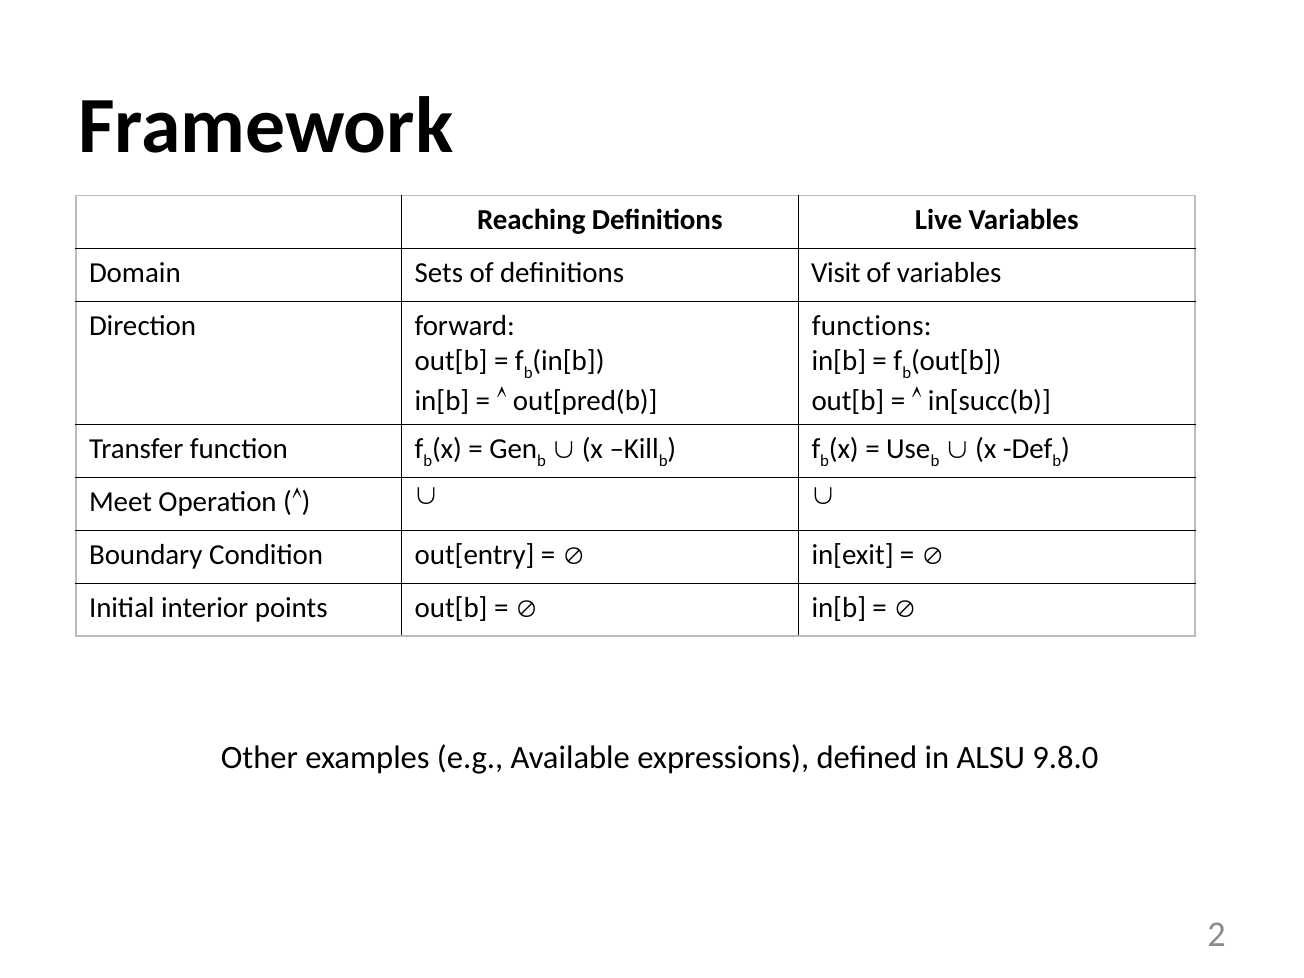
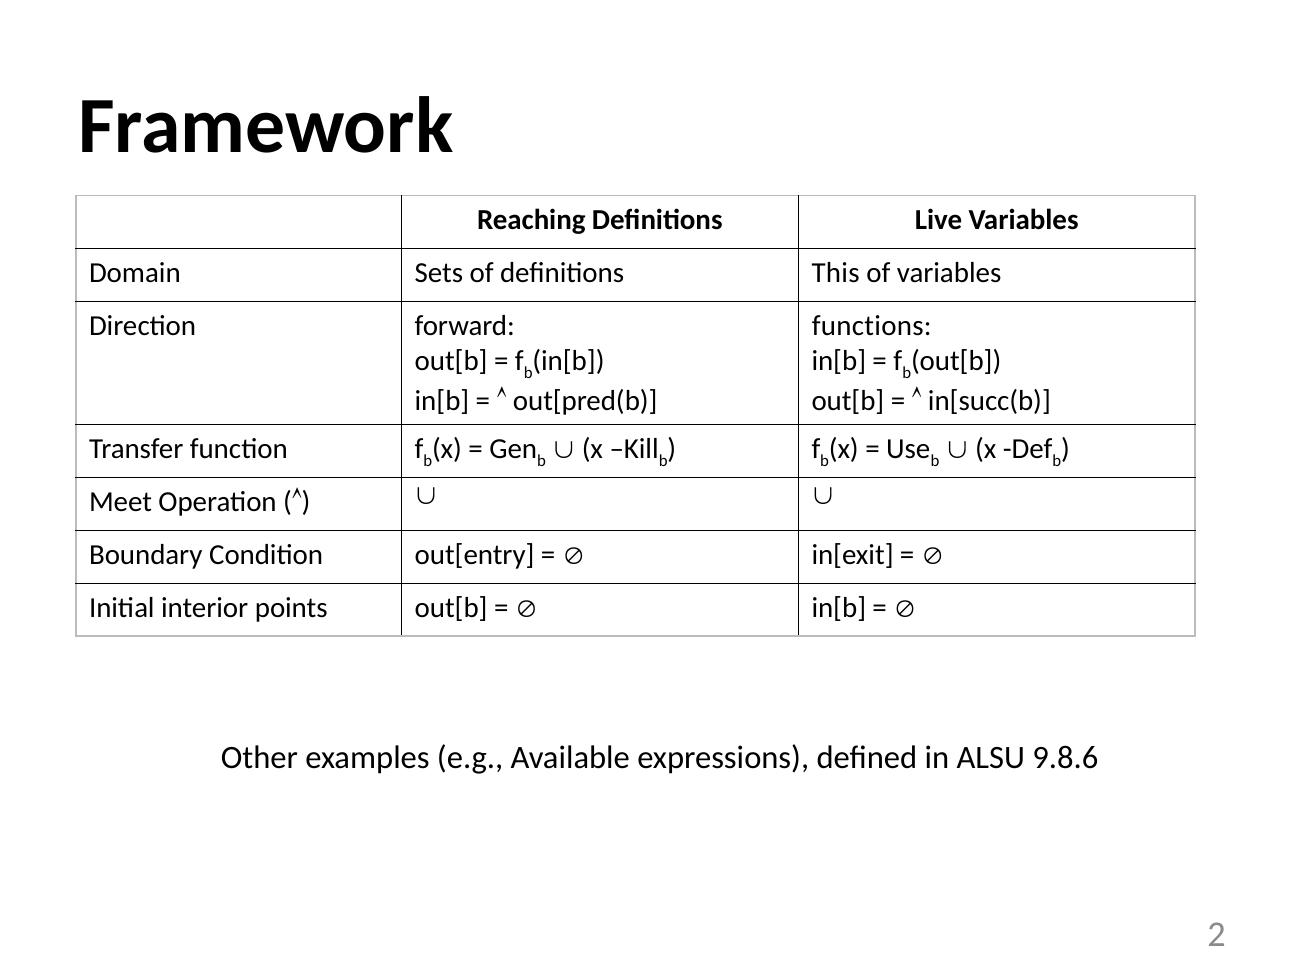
Visit: Visit -> This
9.8.0: 9.8.0 -> 9.8.6
